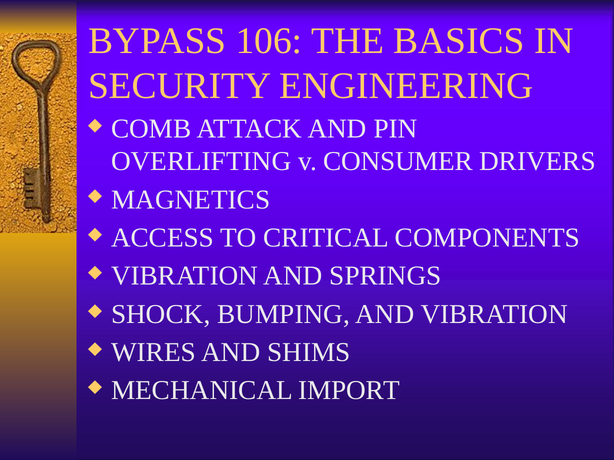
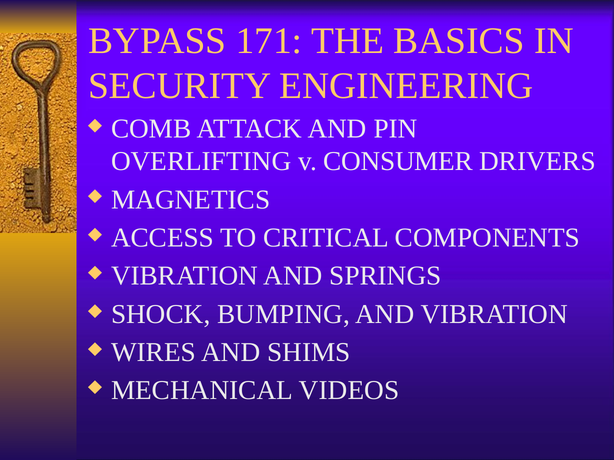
106: 106 -> 171
IMPORT: IMPORT -> VIDEOS
